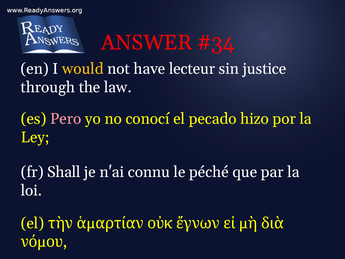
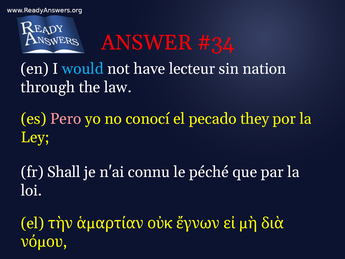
would colour: yellow -> light blue
justice: justice -> nation
hizo: hizo -> they
